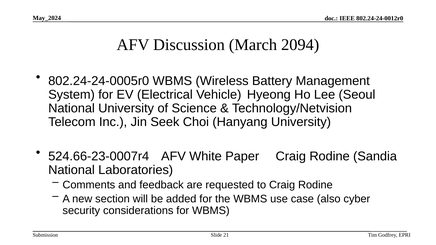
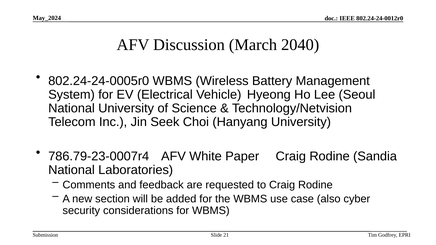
2094: 2094 -> 2040
524.66-23-0007r4: 524.66-23-0007r4 -> 786.79-23-0007r4
